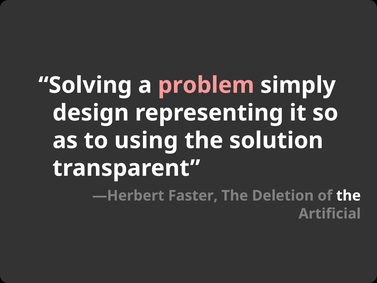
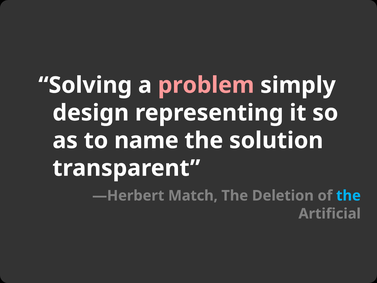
using: using -> name
Faster: Faster -> Match
the at (348, 196) colour: white -> light blue
